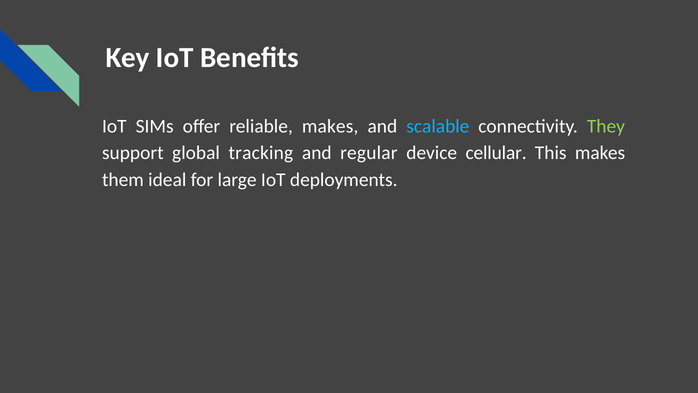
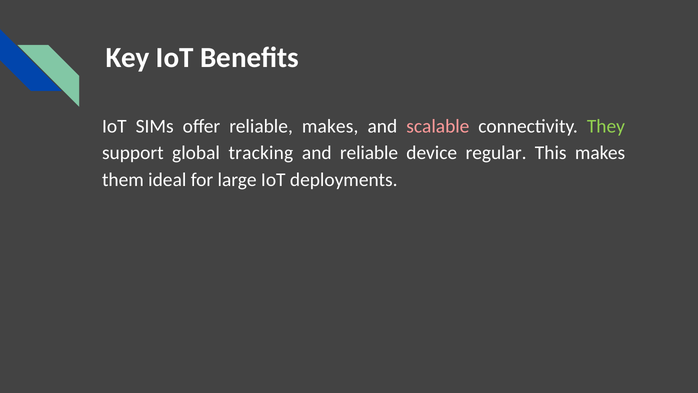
scalable colour: light blue -> pink
and regular: regular -> reliable
cellular: cellular -> regular
